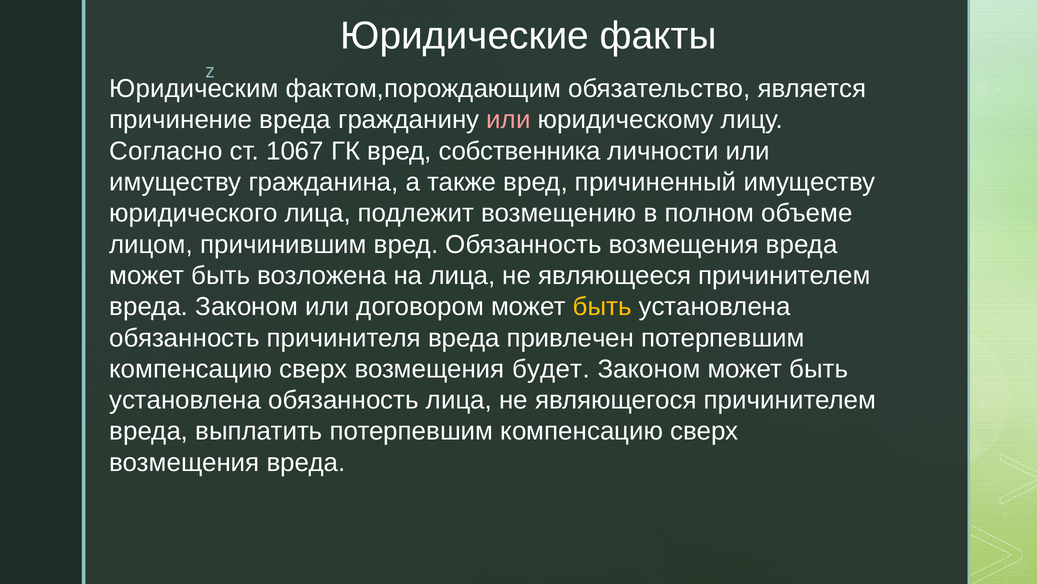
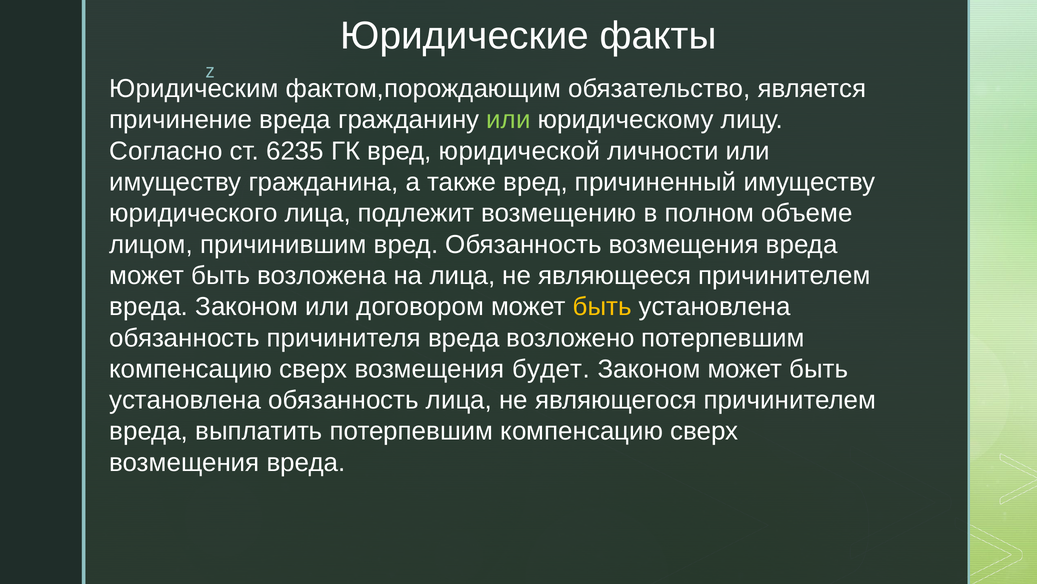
или at (509, 120) colour: pink -> light green
1067: 1067 -> 6235
собственника: собственника -> юридической
привлечен: привлечен -> возложено
